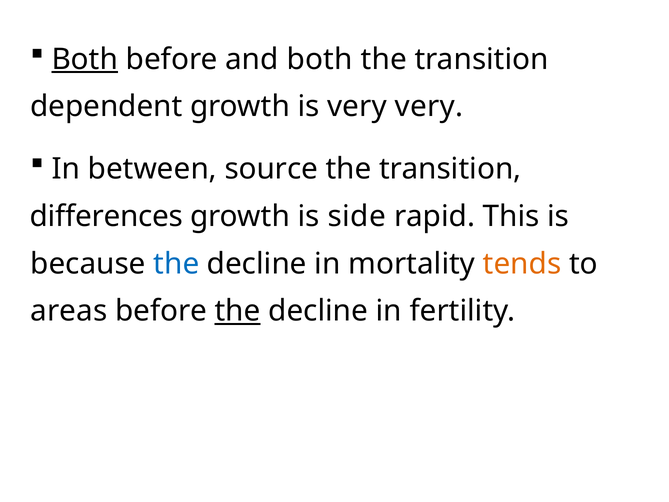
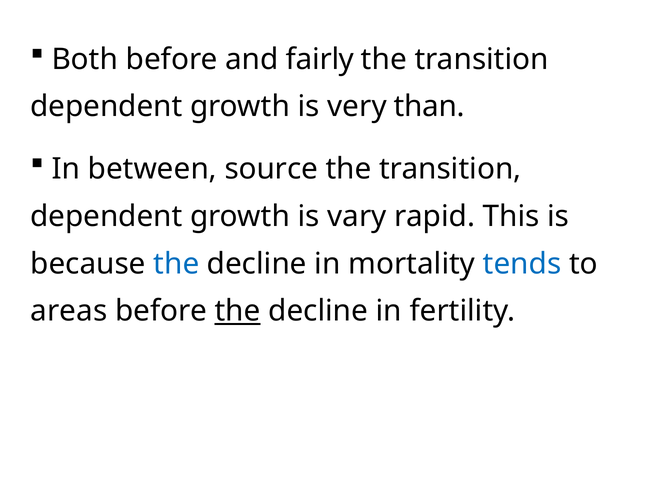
Both at (85, 59) underline: present -> none
and both: both -> fairly
very very: very -> than
differences at (106, 216): differences -> dependent
side: side -> vary
tends colour: orange -> blue
